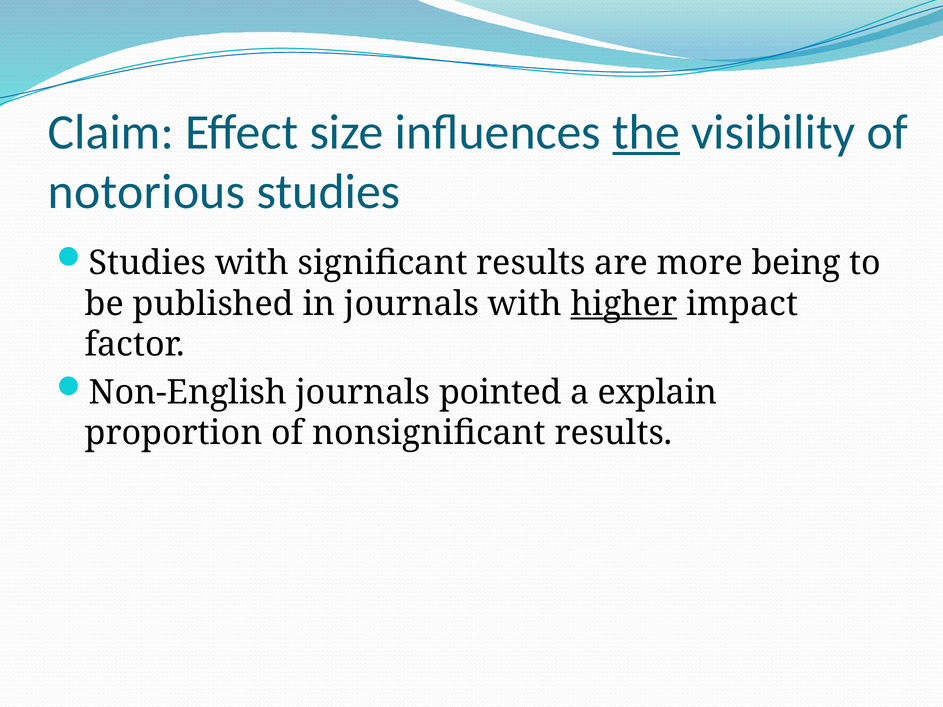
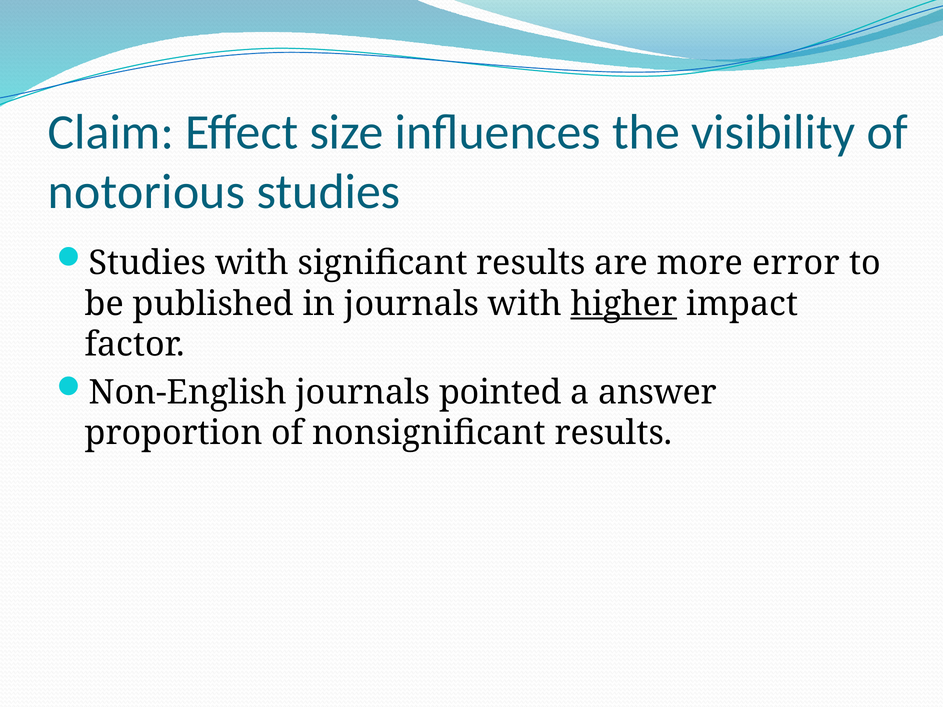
the underline: present -> none
being: being -> error
explain: explain -> answer
